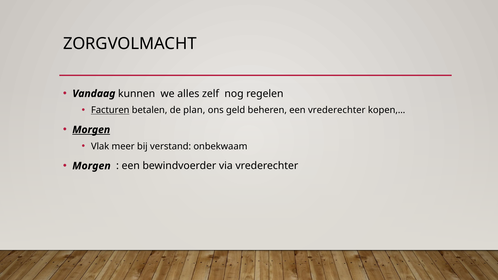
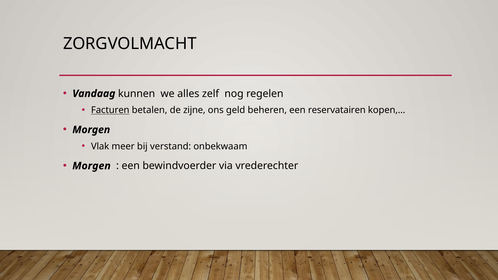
plan: plan -> zijne
een vrederechter: vrederechter -> reservatairen
Morgen at (91, 130) underline: present -> none
